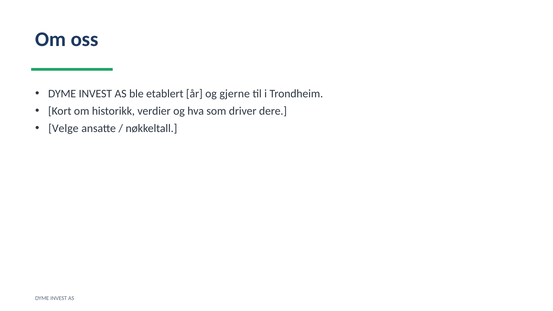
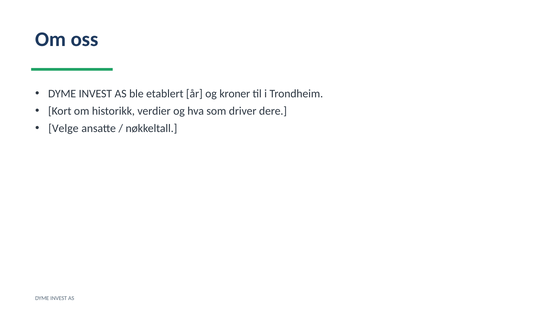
gjerne: gjerne -> kroner
